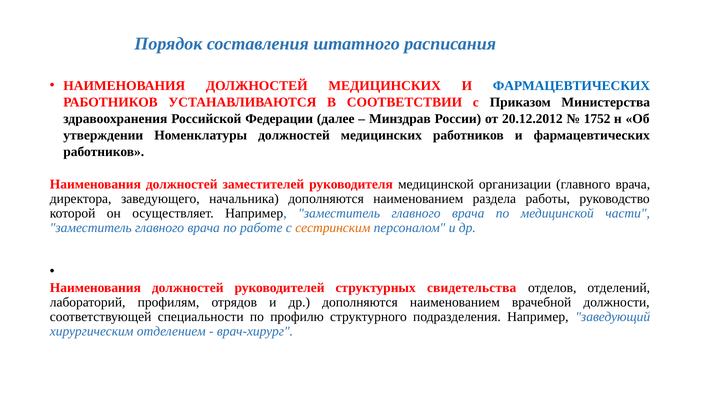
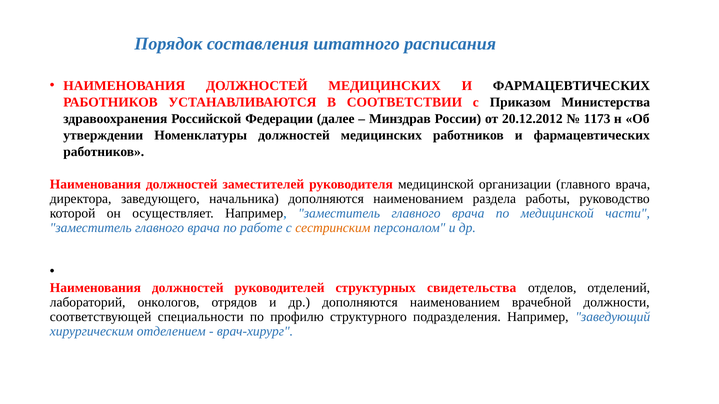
ФАРМАЦЕВТИЧЕСКИХ at (571, 86) colour: blue -> black
1752: 1752 -> 1173
профилям: профилям -> онкологов
